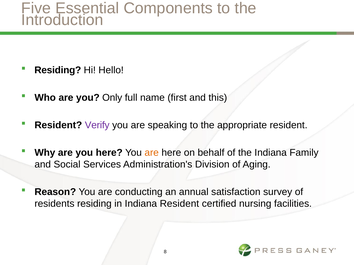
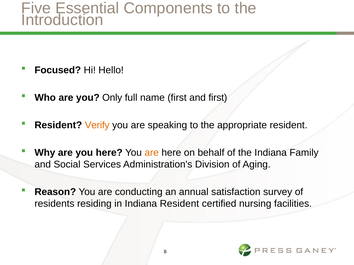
Residing at (58, 70): Residing -> Focused
and this: this -> first
Verify colour: purple -> orange
